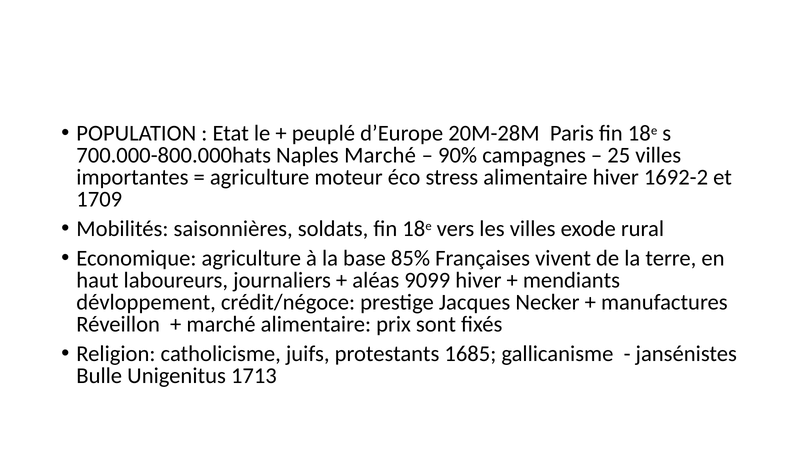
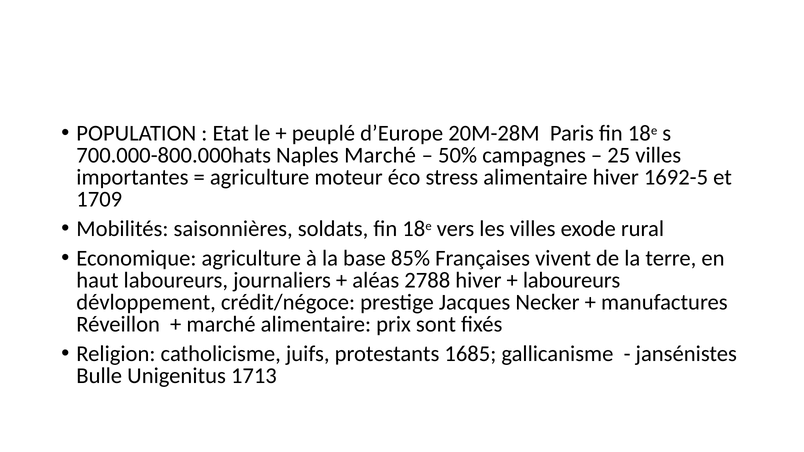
90%: 90% -> 50%
1692-2: 1692-2 -> 1692-5
9099: 9099 -> 2788
mendiants at (572, 281): mendiants -> laboureurs
